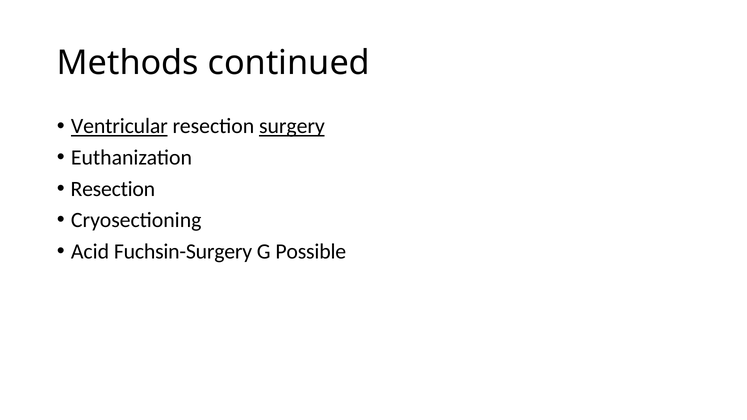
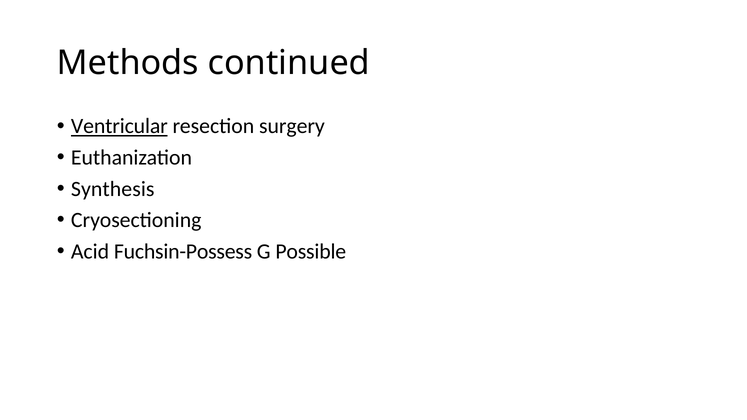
surgery underline: present -> none
Resection at (113, 189): Resection -> Synthesis
Fuchsin-Surgery: Fuchsin-Surgery -> Fuchsin-Possess
